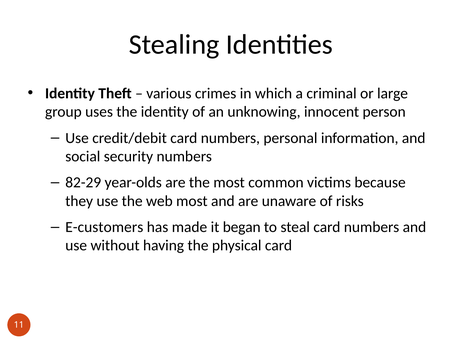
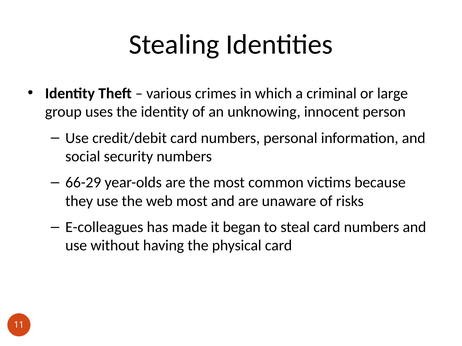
82-29: 82-29 -> 66-29
E-customers: E-customers -> E-colleagues
